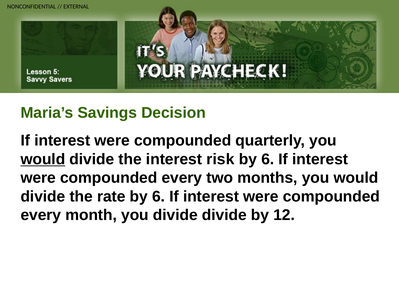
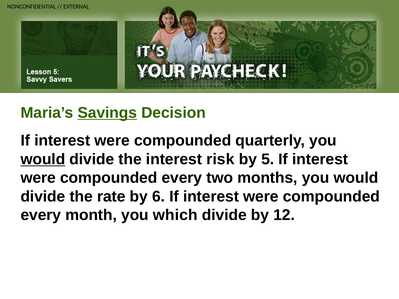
Savings underline: none -> present
6 at (268, 159): 6 -> 5
you divide: divide -> which
